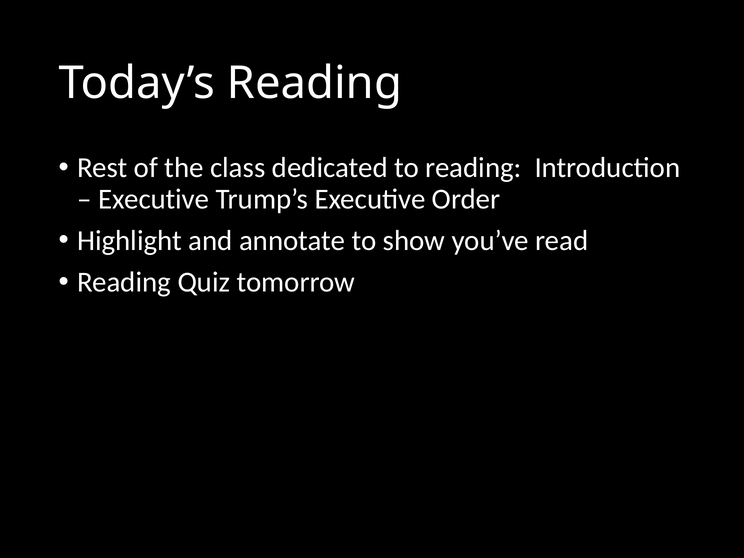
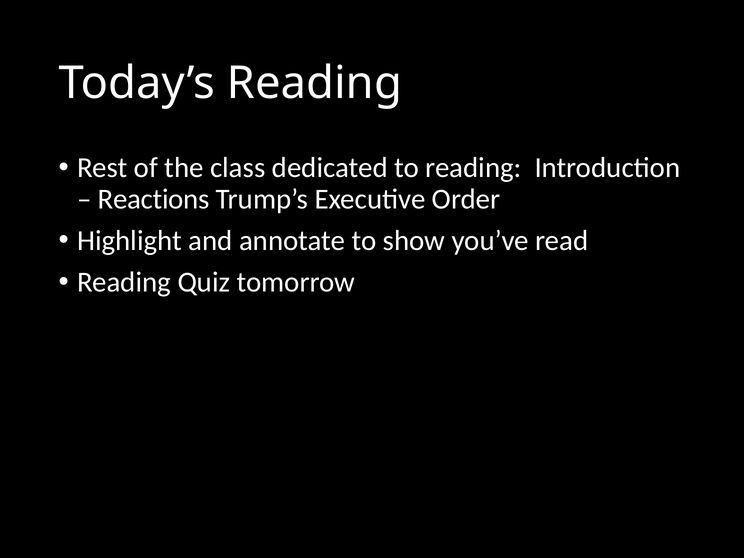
Executive at (154, 199): Executive -> Reactions
